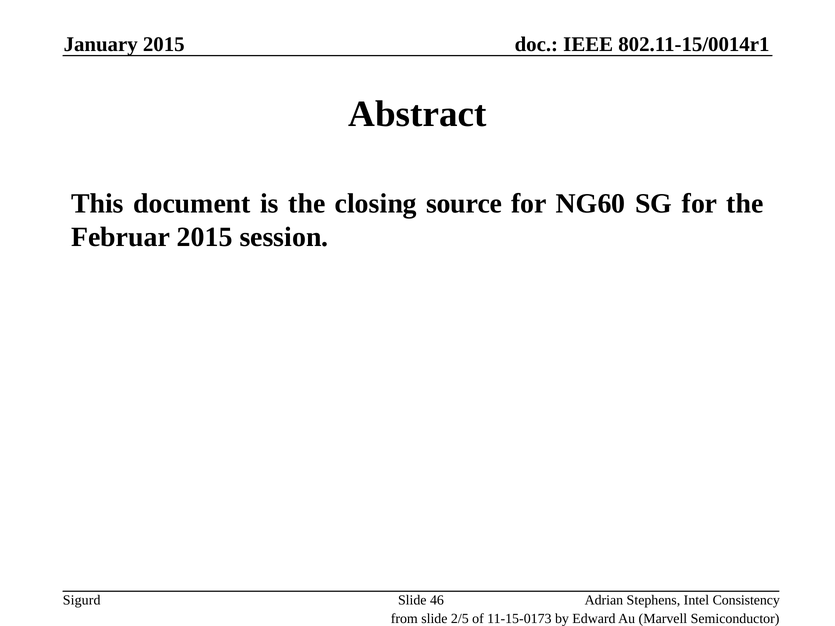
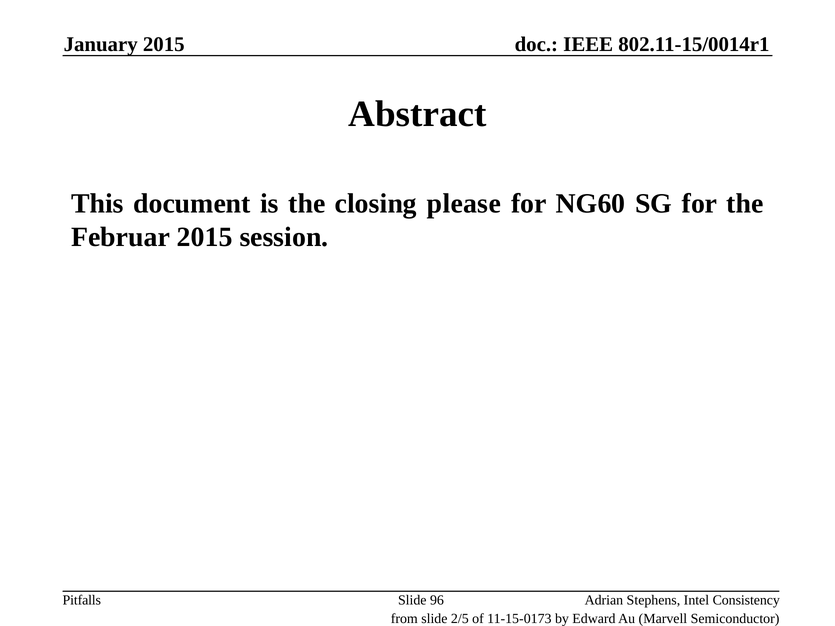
source: source -> please
Sigurd: Sigurd -> Pitfalls
46: 46 -> 96
